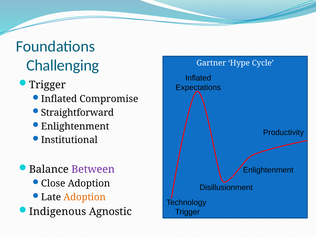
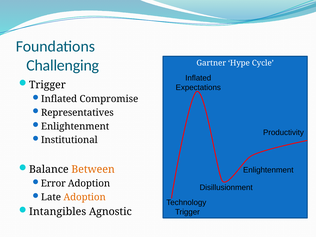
Straightforward: Straightforward -> Representatives
Between colour: purple -> orange
Close: Close -> Error
Indigenous: Indigenous -> Intangibles
